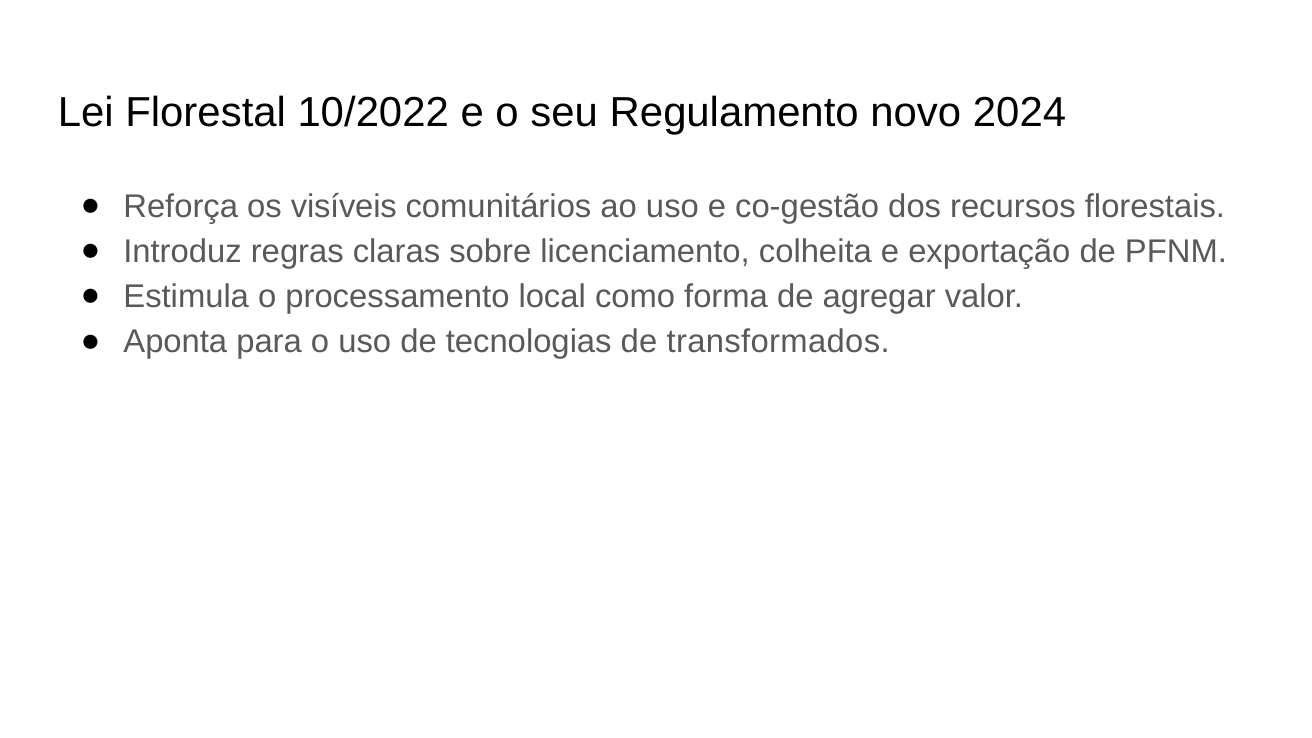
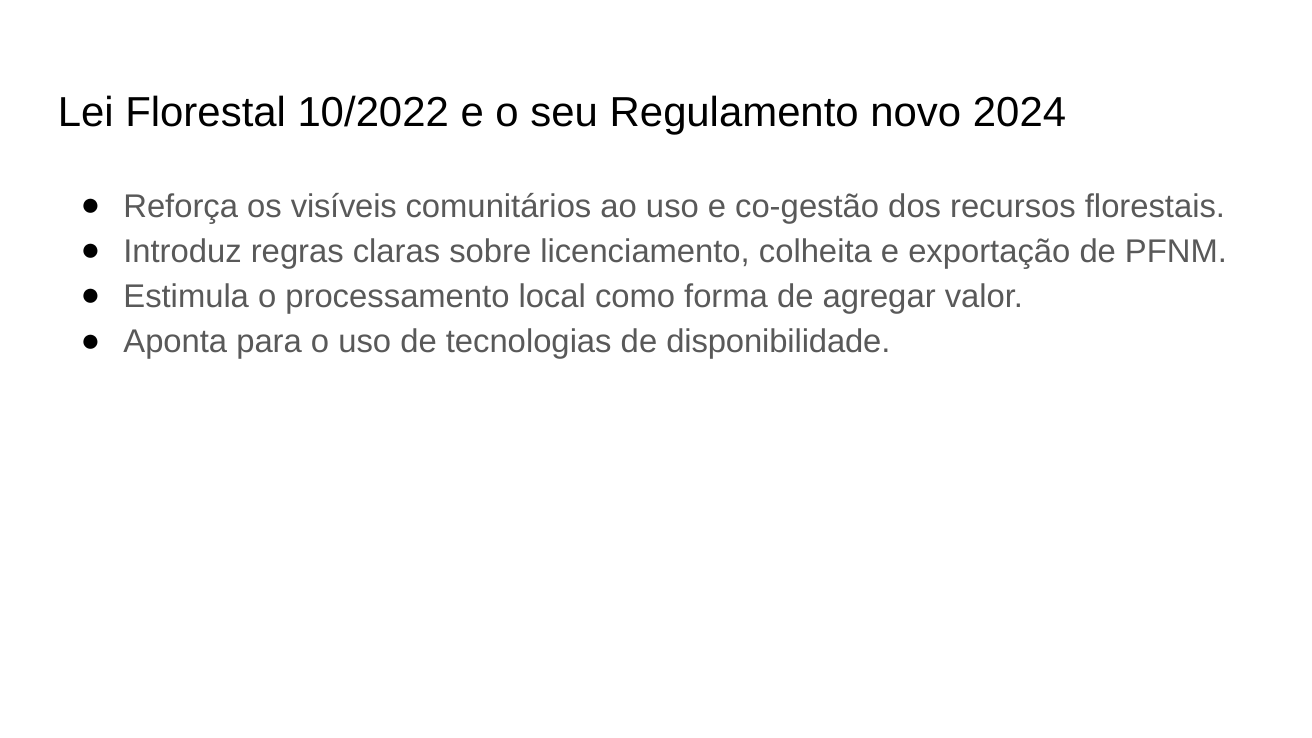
transformados: transformados -> disponibilidade
